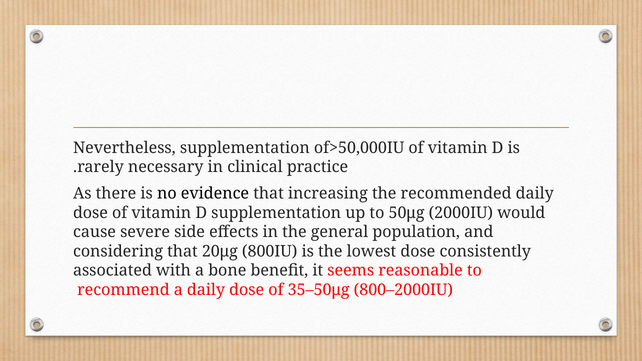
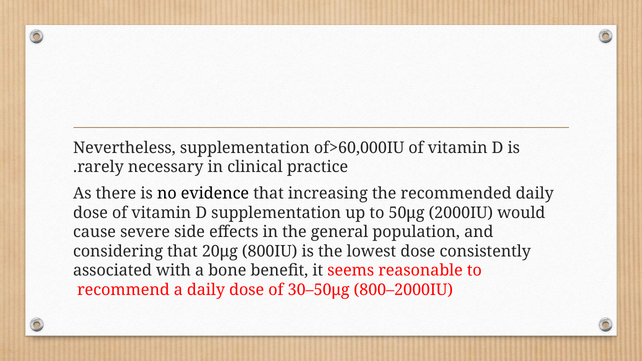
of>50,000IU: of>50,000IU -> of>60,000IU
35–50μg: 35–50μg -> 30–50μg
